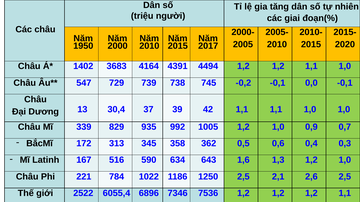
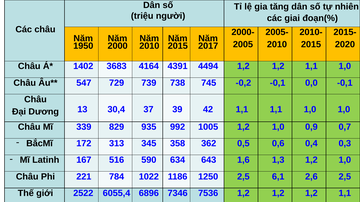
2,1: 2,1 -> 6,1
